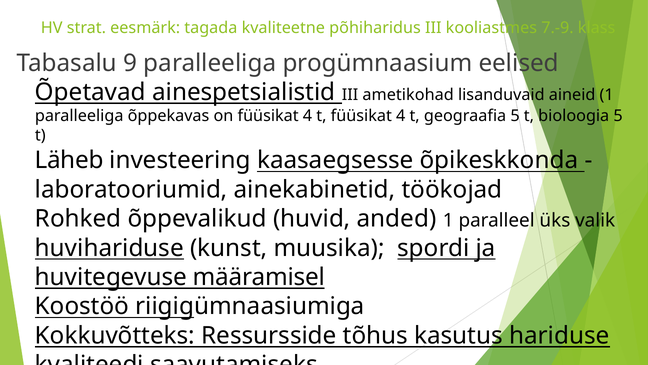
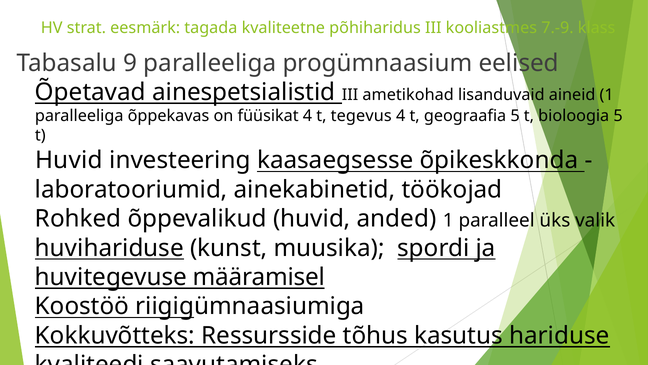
t füüsikat: füüsikat -> tegevus
Läheb at (69, 160): Läheb -> Huvid
